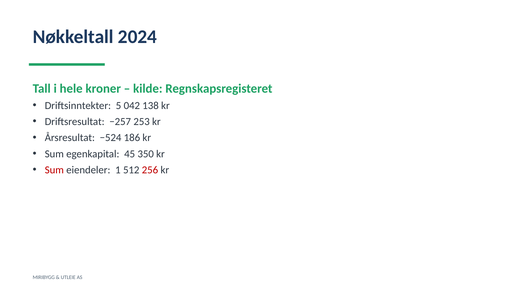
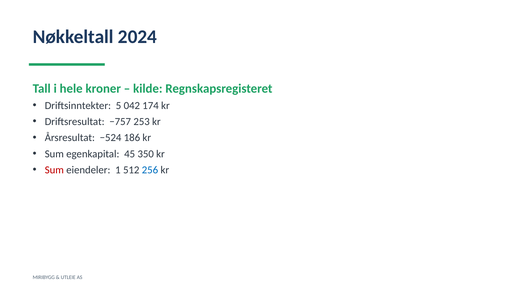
138: 138 -> 174
−257: −257 -> −757
256 colour: red -> blue
